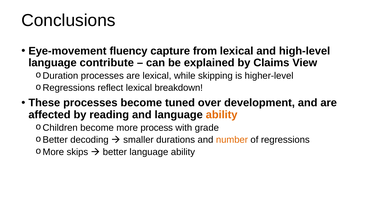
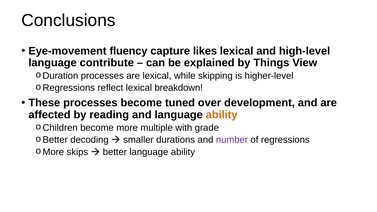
from: from -> likes
Claims: Claims -> Things
process: process -> multiple
number colour: orange -> purple
